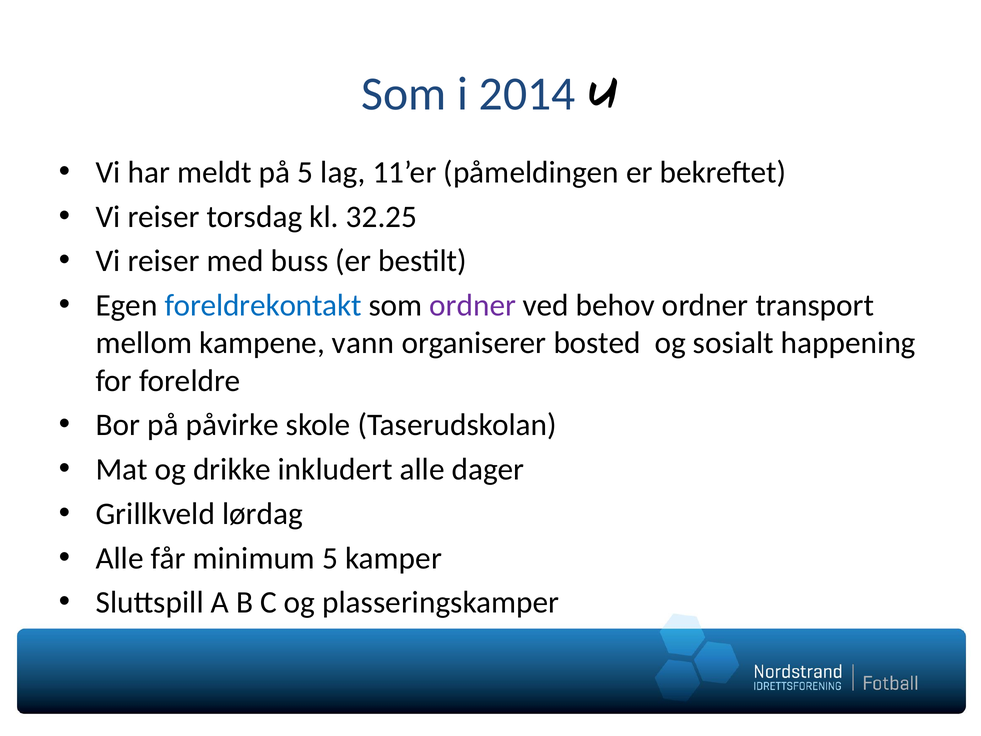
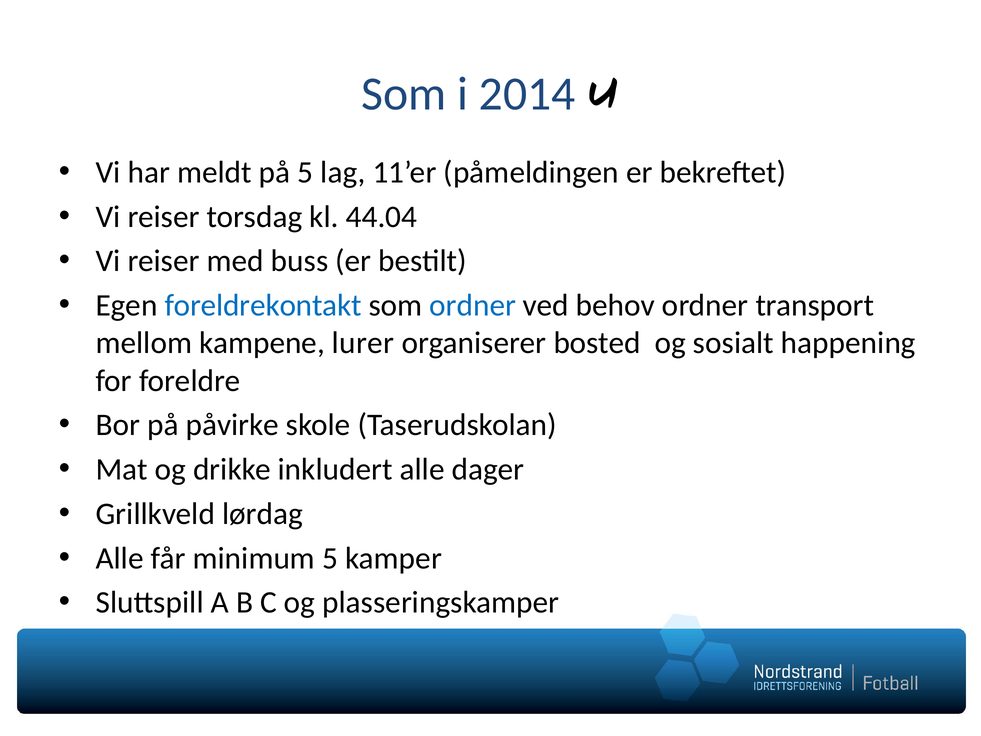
32.25: 32.25 -> 44.04
ordner at (473, 305) colour: purple -> blue
vann: vann -> lurer
